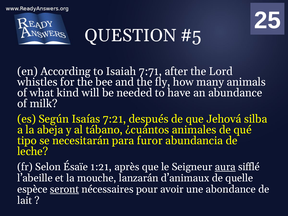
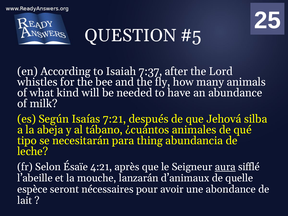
7:71: 7:71 -> 7:37
furor: furor -> thing
1:21: 1:21 -> 4:21
seront underline: present -> none
